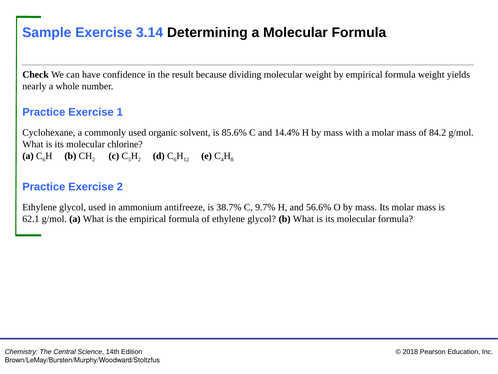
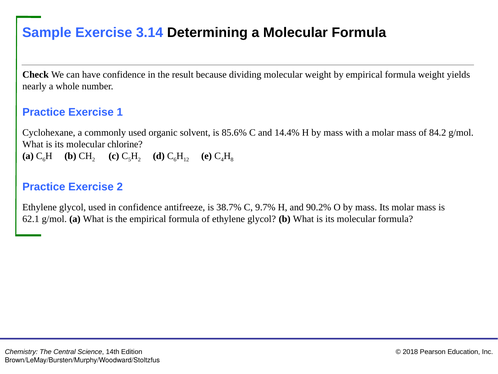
in ammonium: ammonium -> confidence
56.6%: 56.6% -> 90.2%
